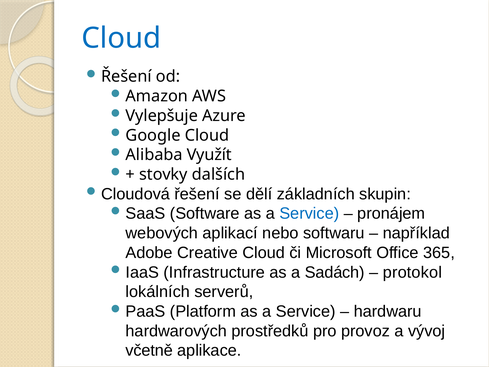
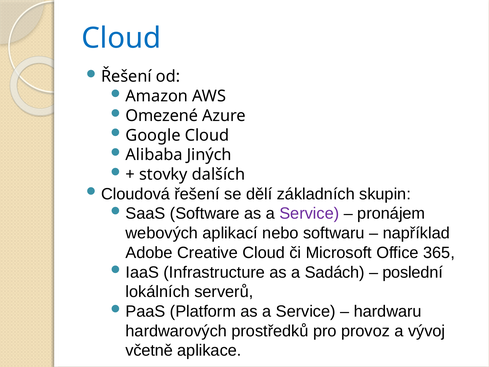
Vylepšuje: Vylepšuje -> Omezené
Využít: Využít -> Jiných
Service at (309, 213) colour: blue -> purple
protokol: protokol -> poslední
